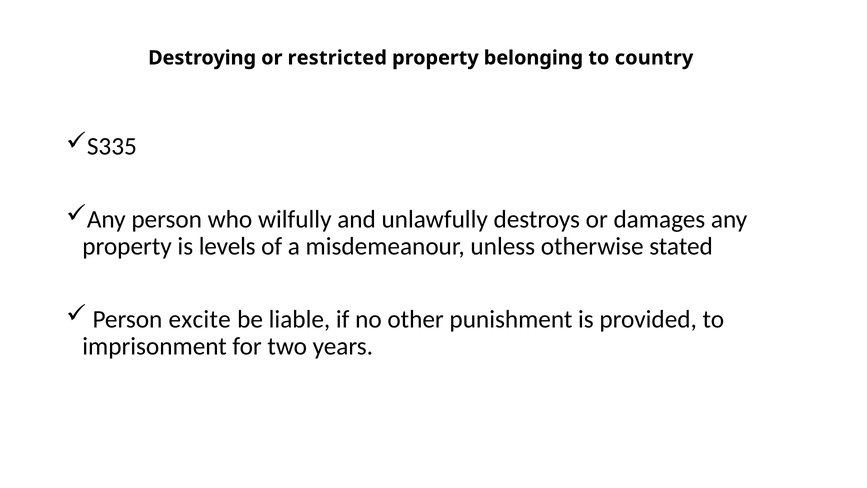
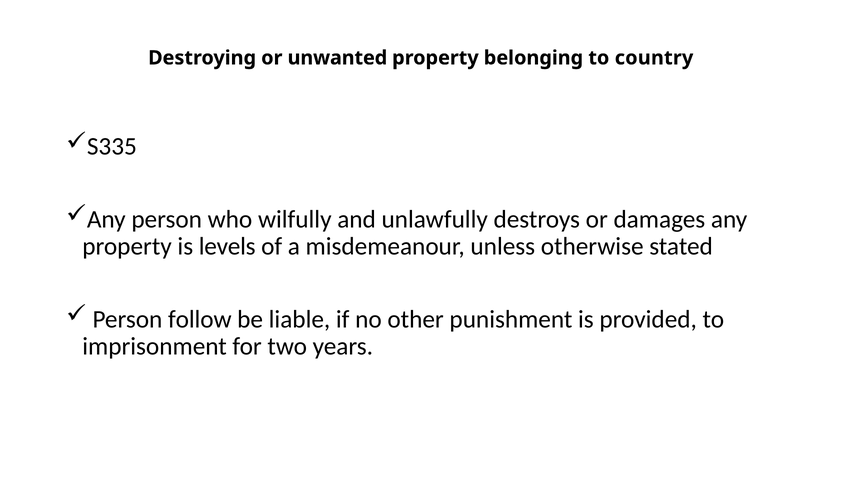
restricted: restricted -> unwanted
excite: excite -> follow
